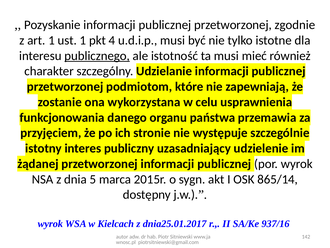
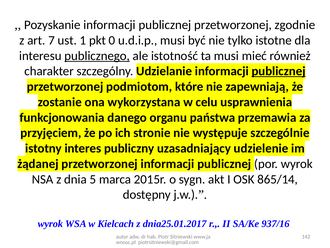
art 1: 1 -> 7
4: 4 -> 0
publicznej at (279, 71) underline: none -> present
